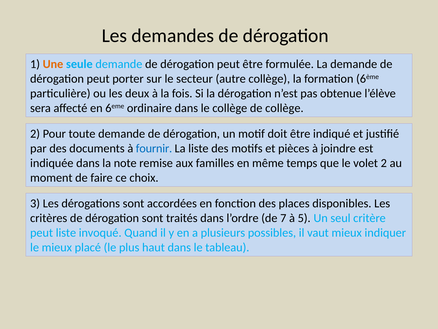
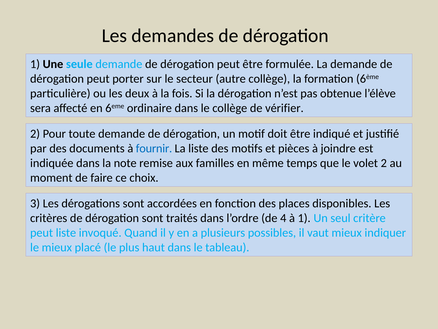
Une colour: orange -> black
de collège: collège -> vérifier
7: 7 -> 4
à 5: 5 -> 1
